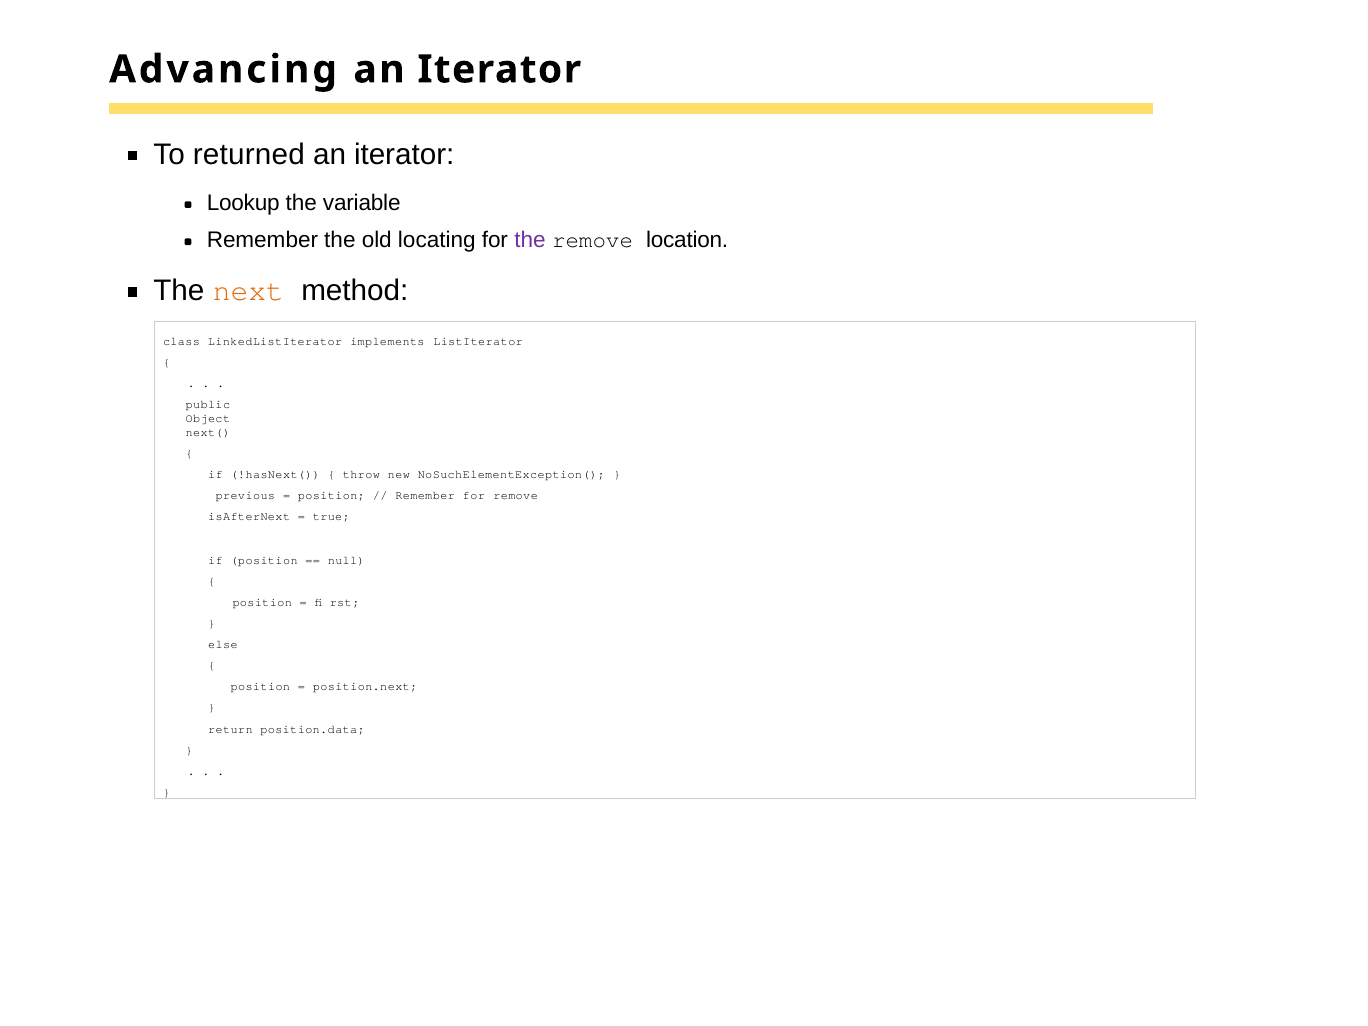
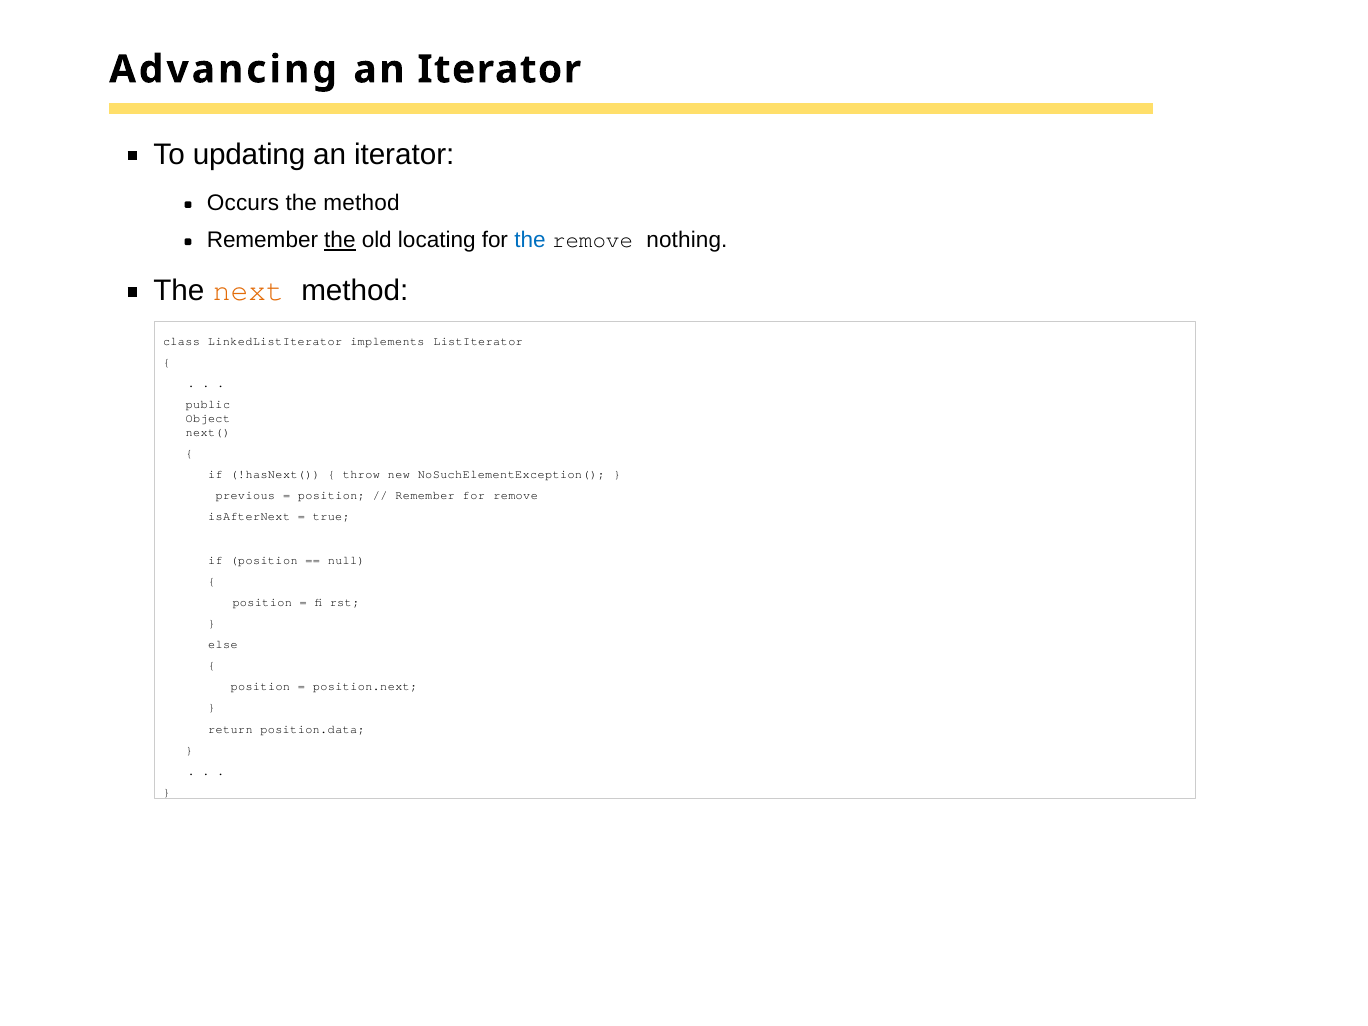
returned: returned -> updating
Lookup: Lookup -> Occurs
the variable: variable -> method
the at (340, 240) underline: none -> present
the at (530, 240) colour: purple -> blue
location: location -> nothing
